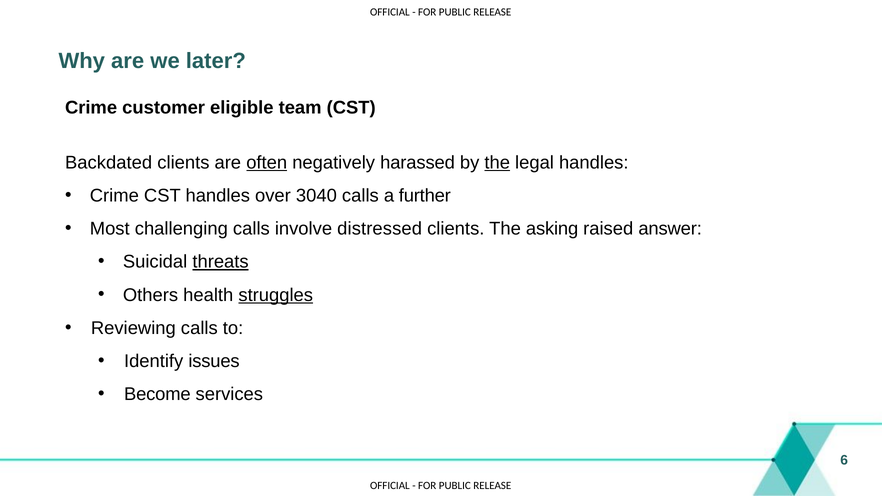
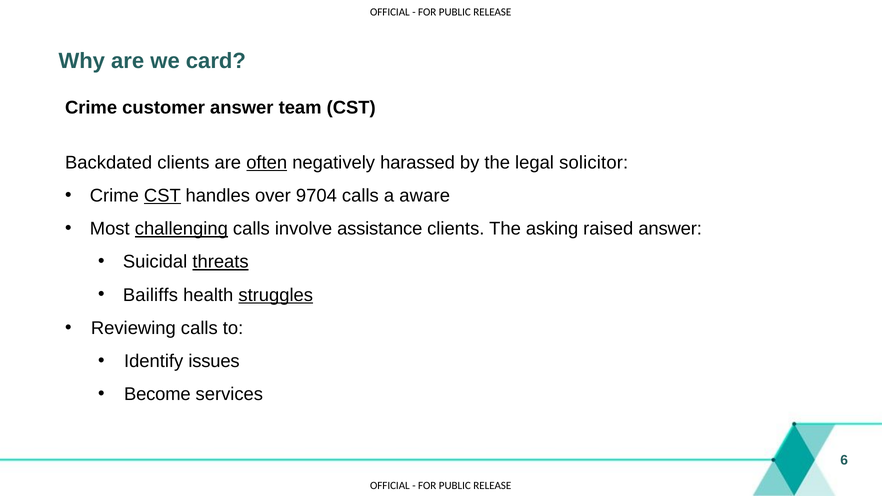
later: later -> card
customer eligible: eligible -> answer
the at (497, 163) underline: present -> none
legal handles: handles -> solicitor
CST at (162, 196) underline: none -> present
3040: 3040 -> 9704
further: further -> aware
challenging underline: none -> present
distressed: distressed -> assistance
Others: Others -> Bailiffs
